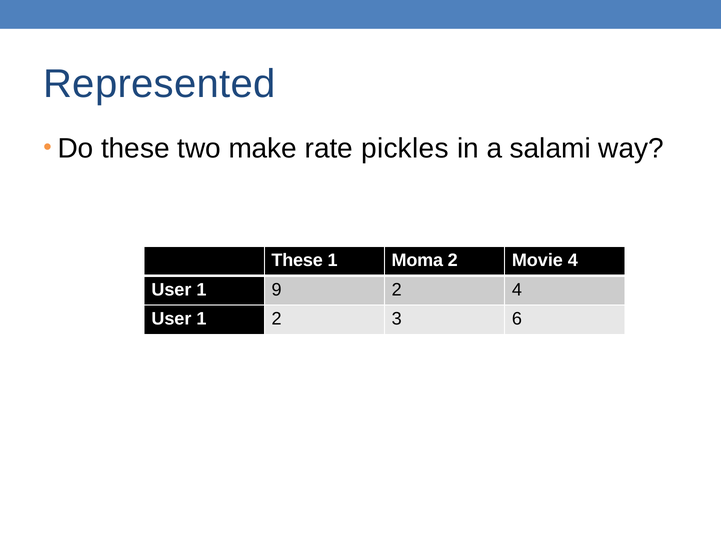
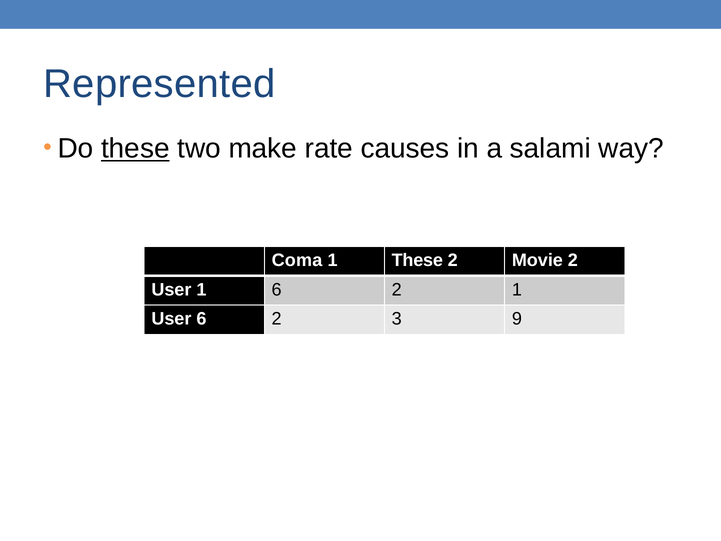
these at (135, 149) underline: none -> present
pickles: pickles -> causes
These at (297, 260): These -> Coma
1 Moma: Moma -> These
Movie 4: 4 -> 2
1 9: 9 -> 6
2 4: 4 -> 1
1 at (201, 319): 1 -> 6
6: 6 -> 9
